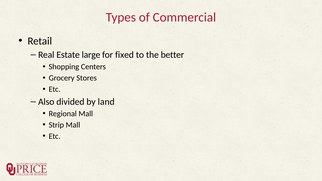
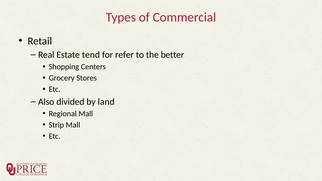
large: large -> tend
fixed: fixed -> refer
